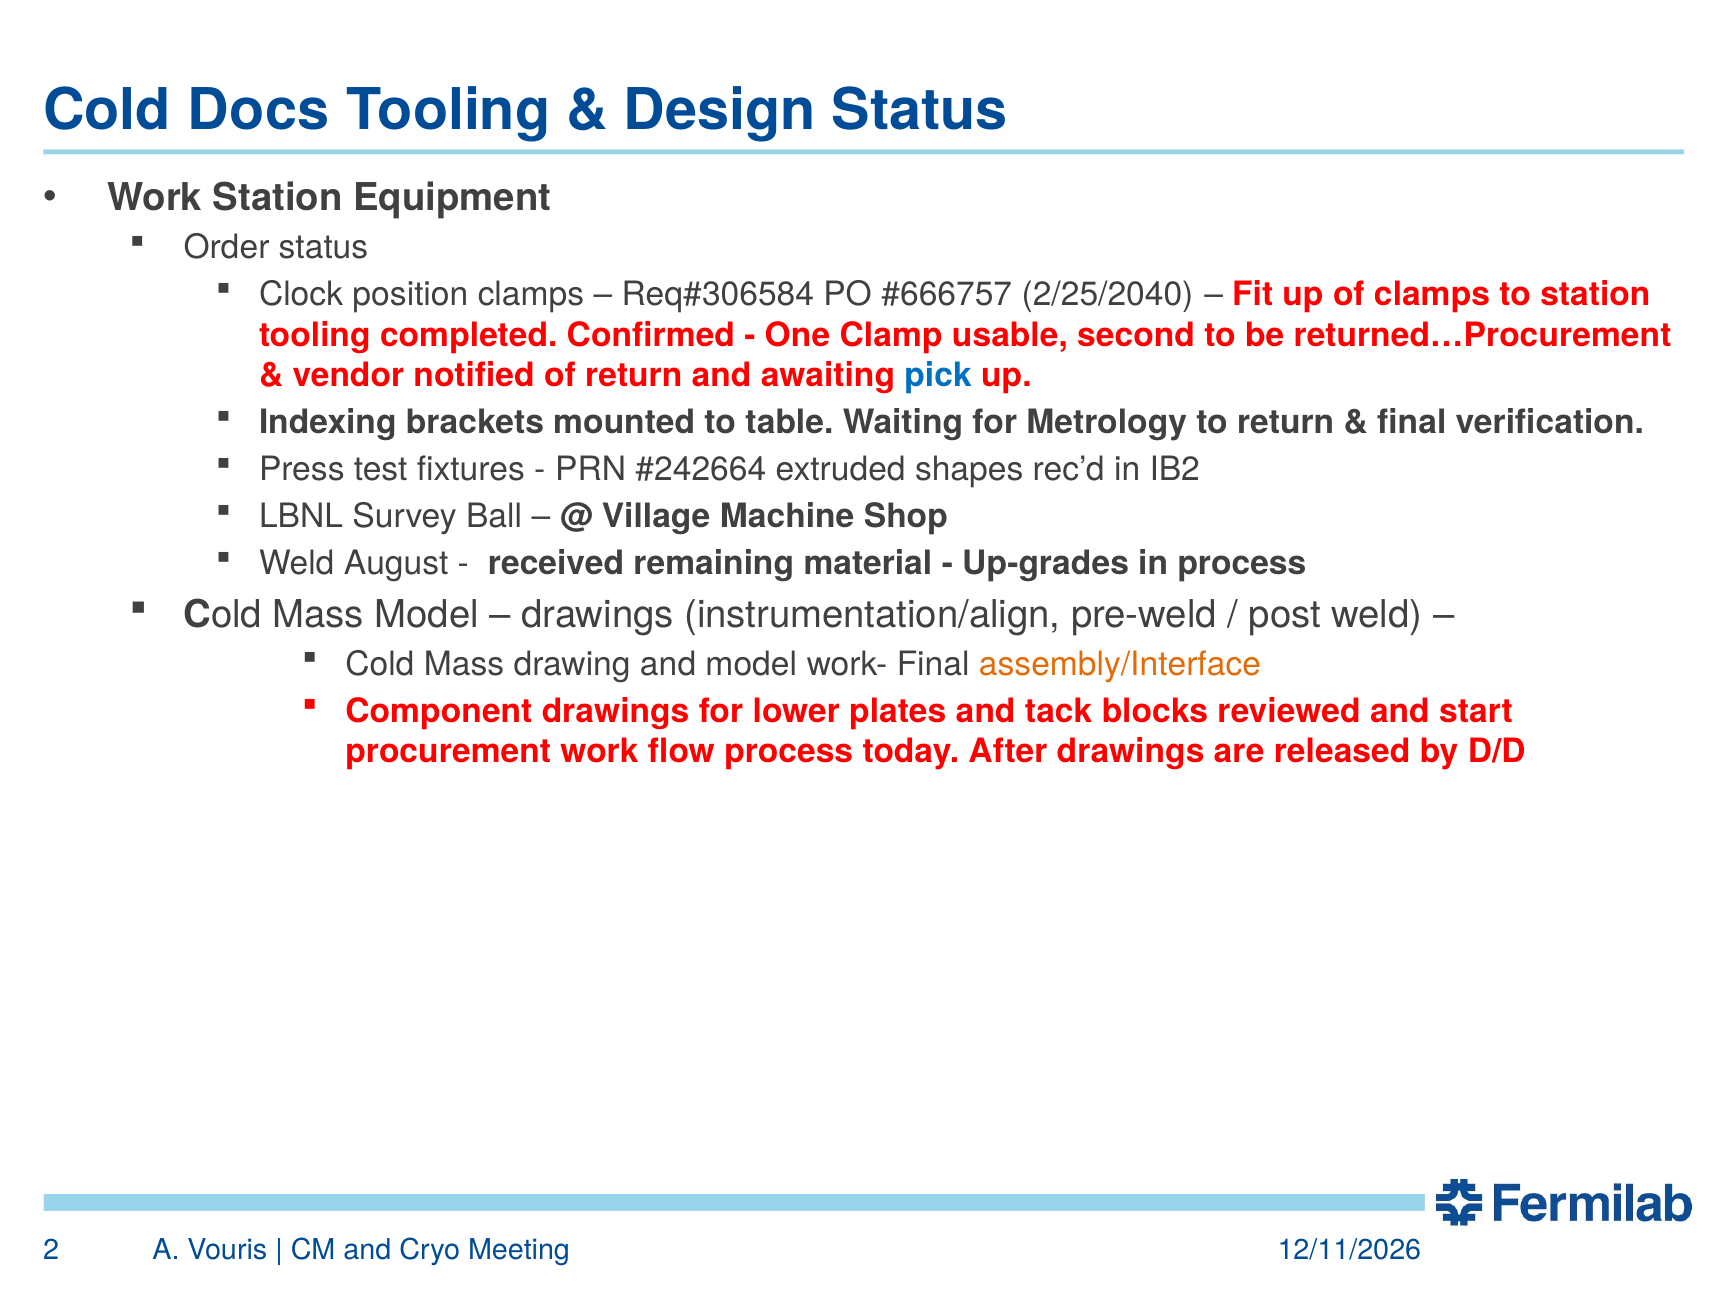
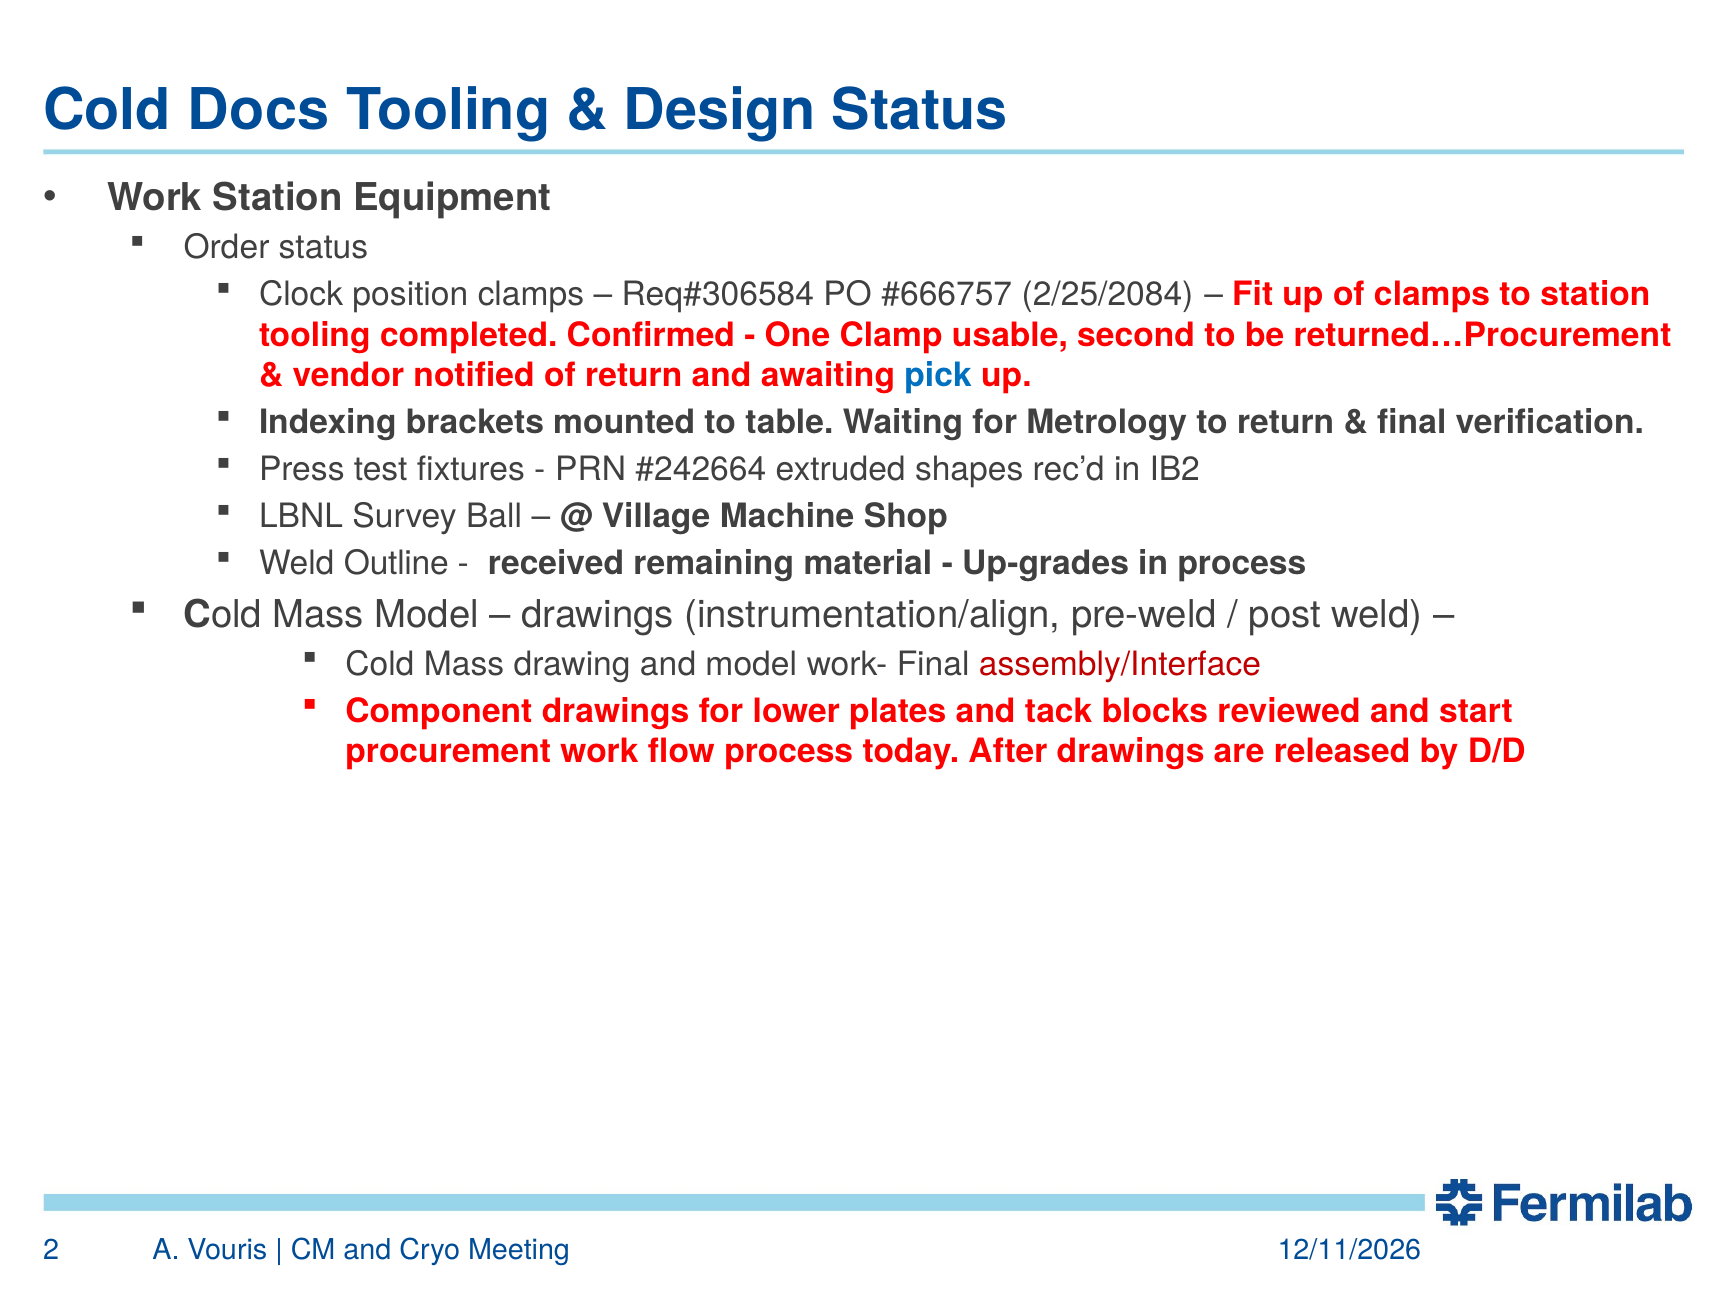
2/25/2040: 2/25/2040 -> 2/25/2084
August: August -> Outline
assembly/Interface colour: orange -> red
